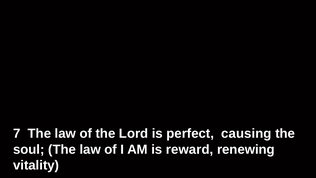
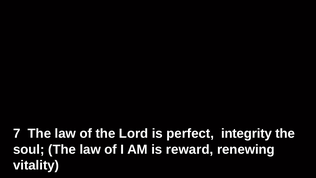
causing: causing -> integrity
